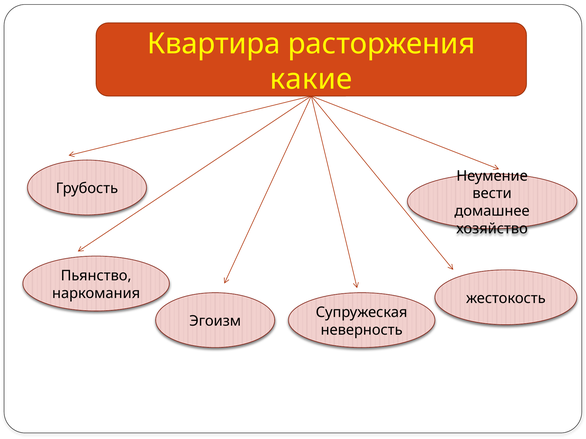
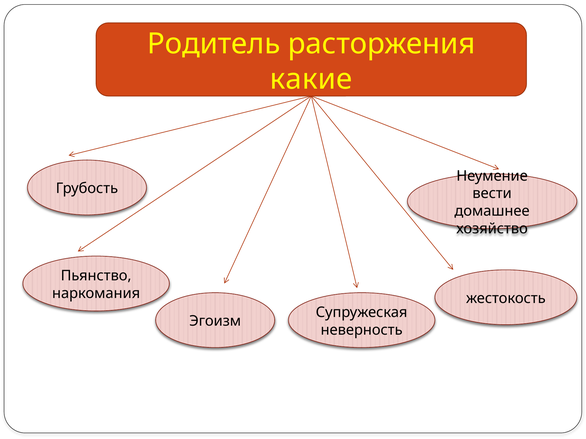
Квартира: Квартира -> Родитель
